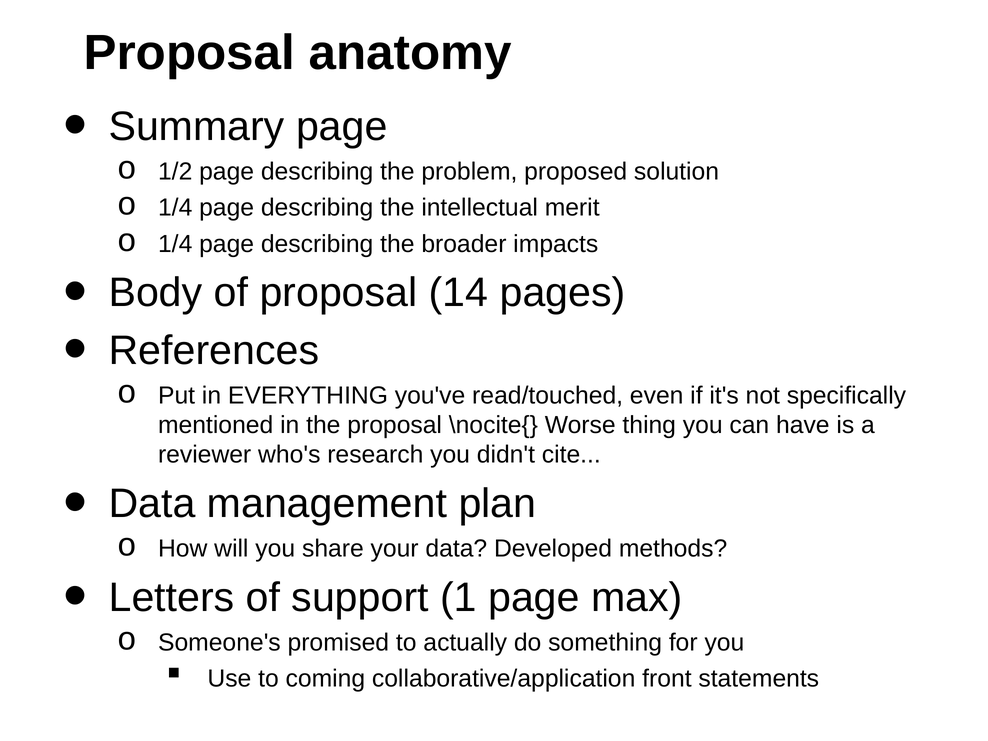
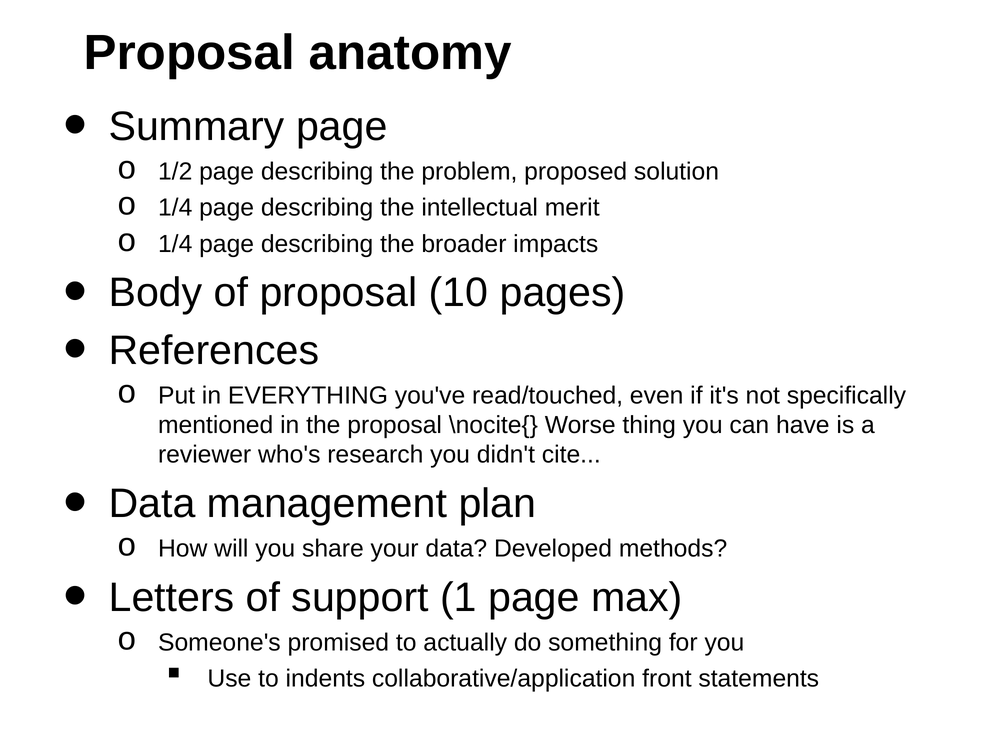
14: 14 -> 10
coming: coming -> indents
